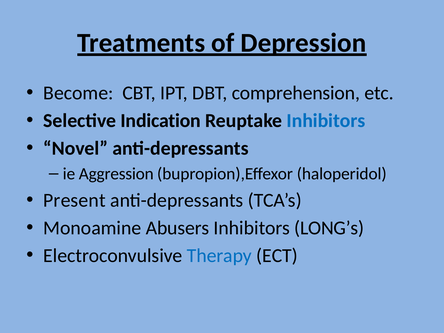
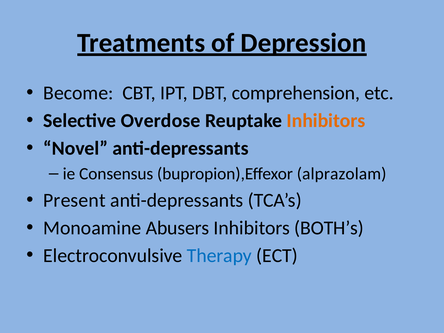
Indication: Indication -> Overdose
Inhibitors at (326, 121) colour: blue -> orange
Aggression: Aggression -> Consensus
haloperidol: haloperidol -> alprazolam
LONG’s: LONG’s -> BOTH’s
